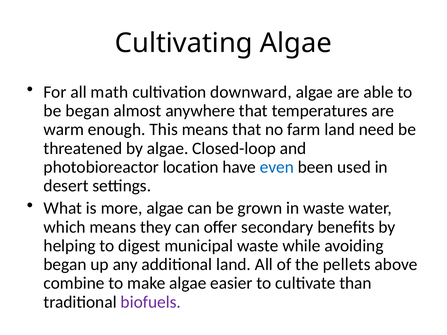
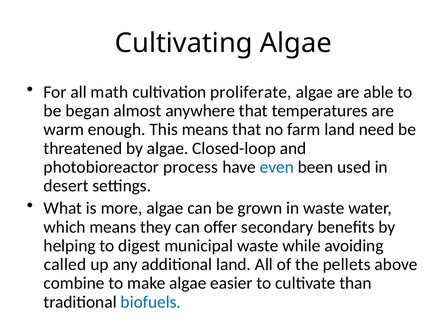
downward: downward -> proliferate
location: location -> process
began at (65, 265): began -> called
biofuels colour: purple -> blue
